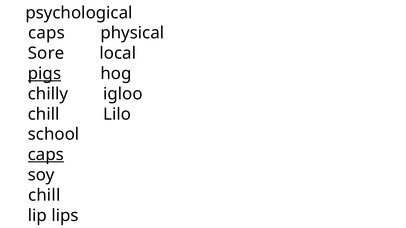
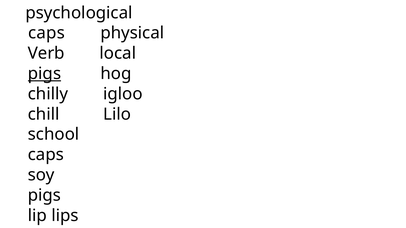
Sore: Sore -> Verb
caps at (46, 155) underline: present -> none
chill at (44, 195): chill -> pigs
